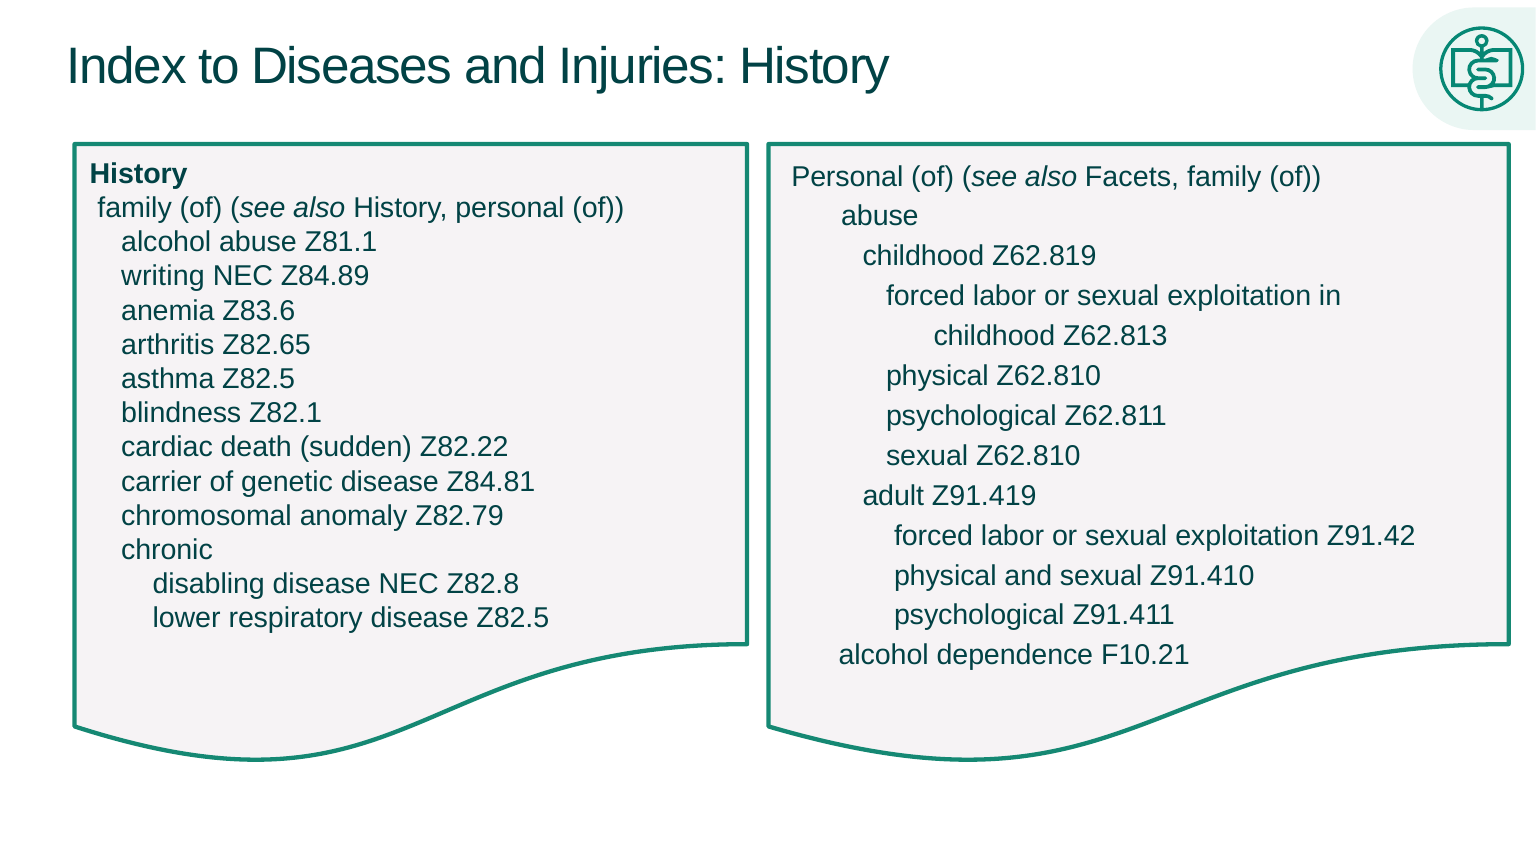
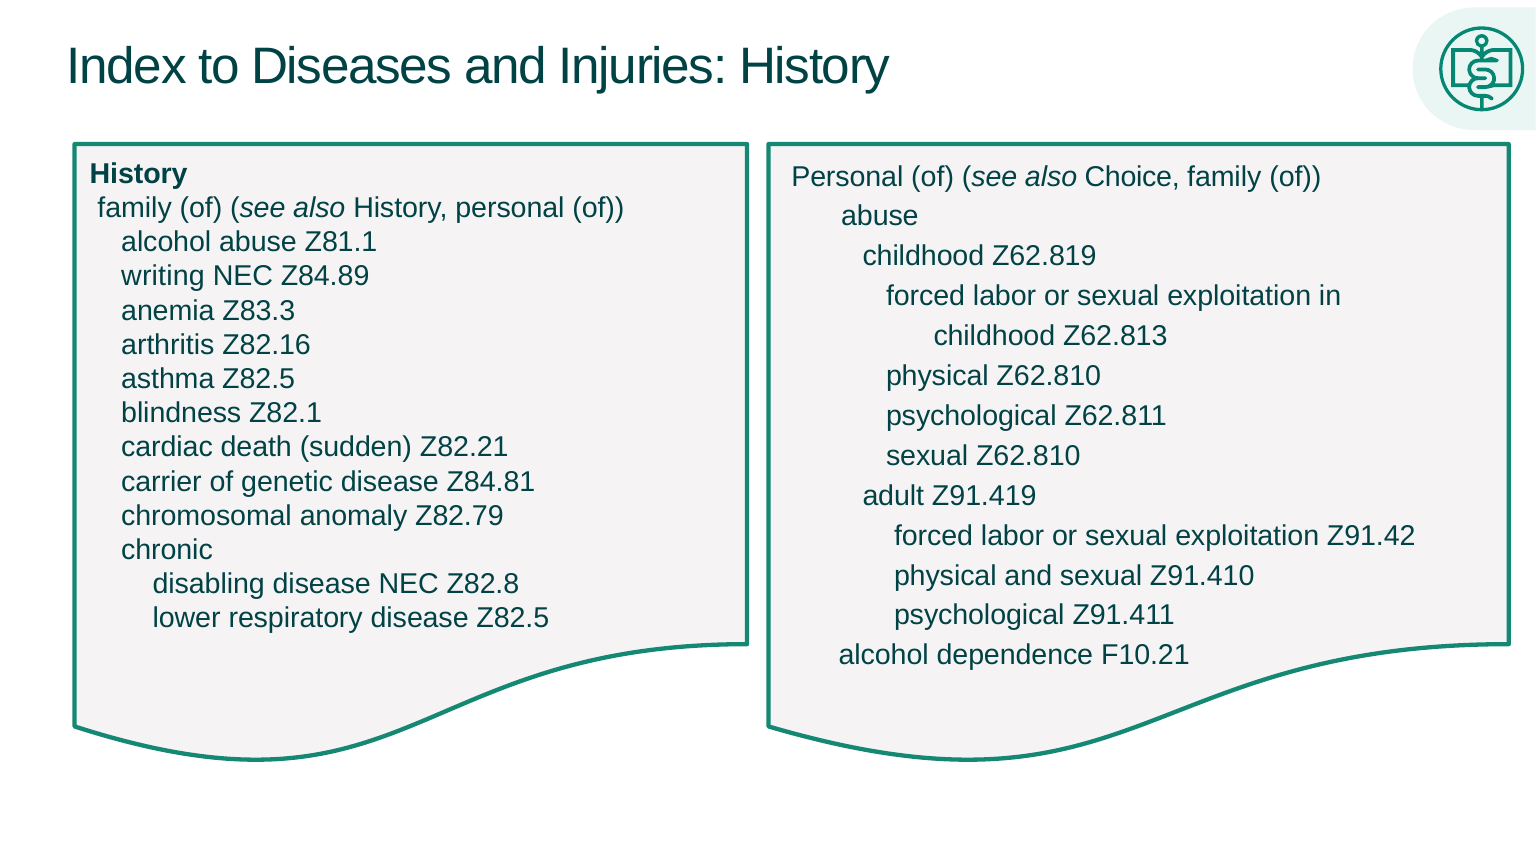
Facets: Facets -> Choice
Z83.6: Z83.6 -> Z83.3
Z82.65: Z82.65 -> Z82.16
Z82.22: Z82.22 -> Z82.21
